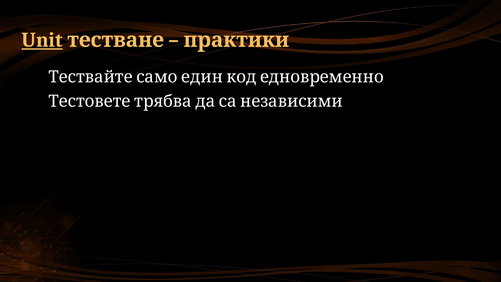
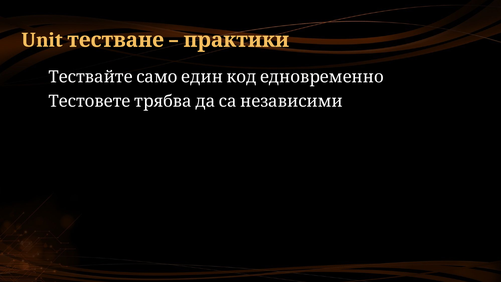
Unit underline: present -> none
